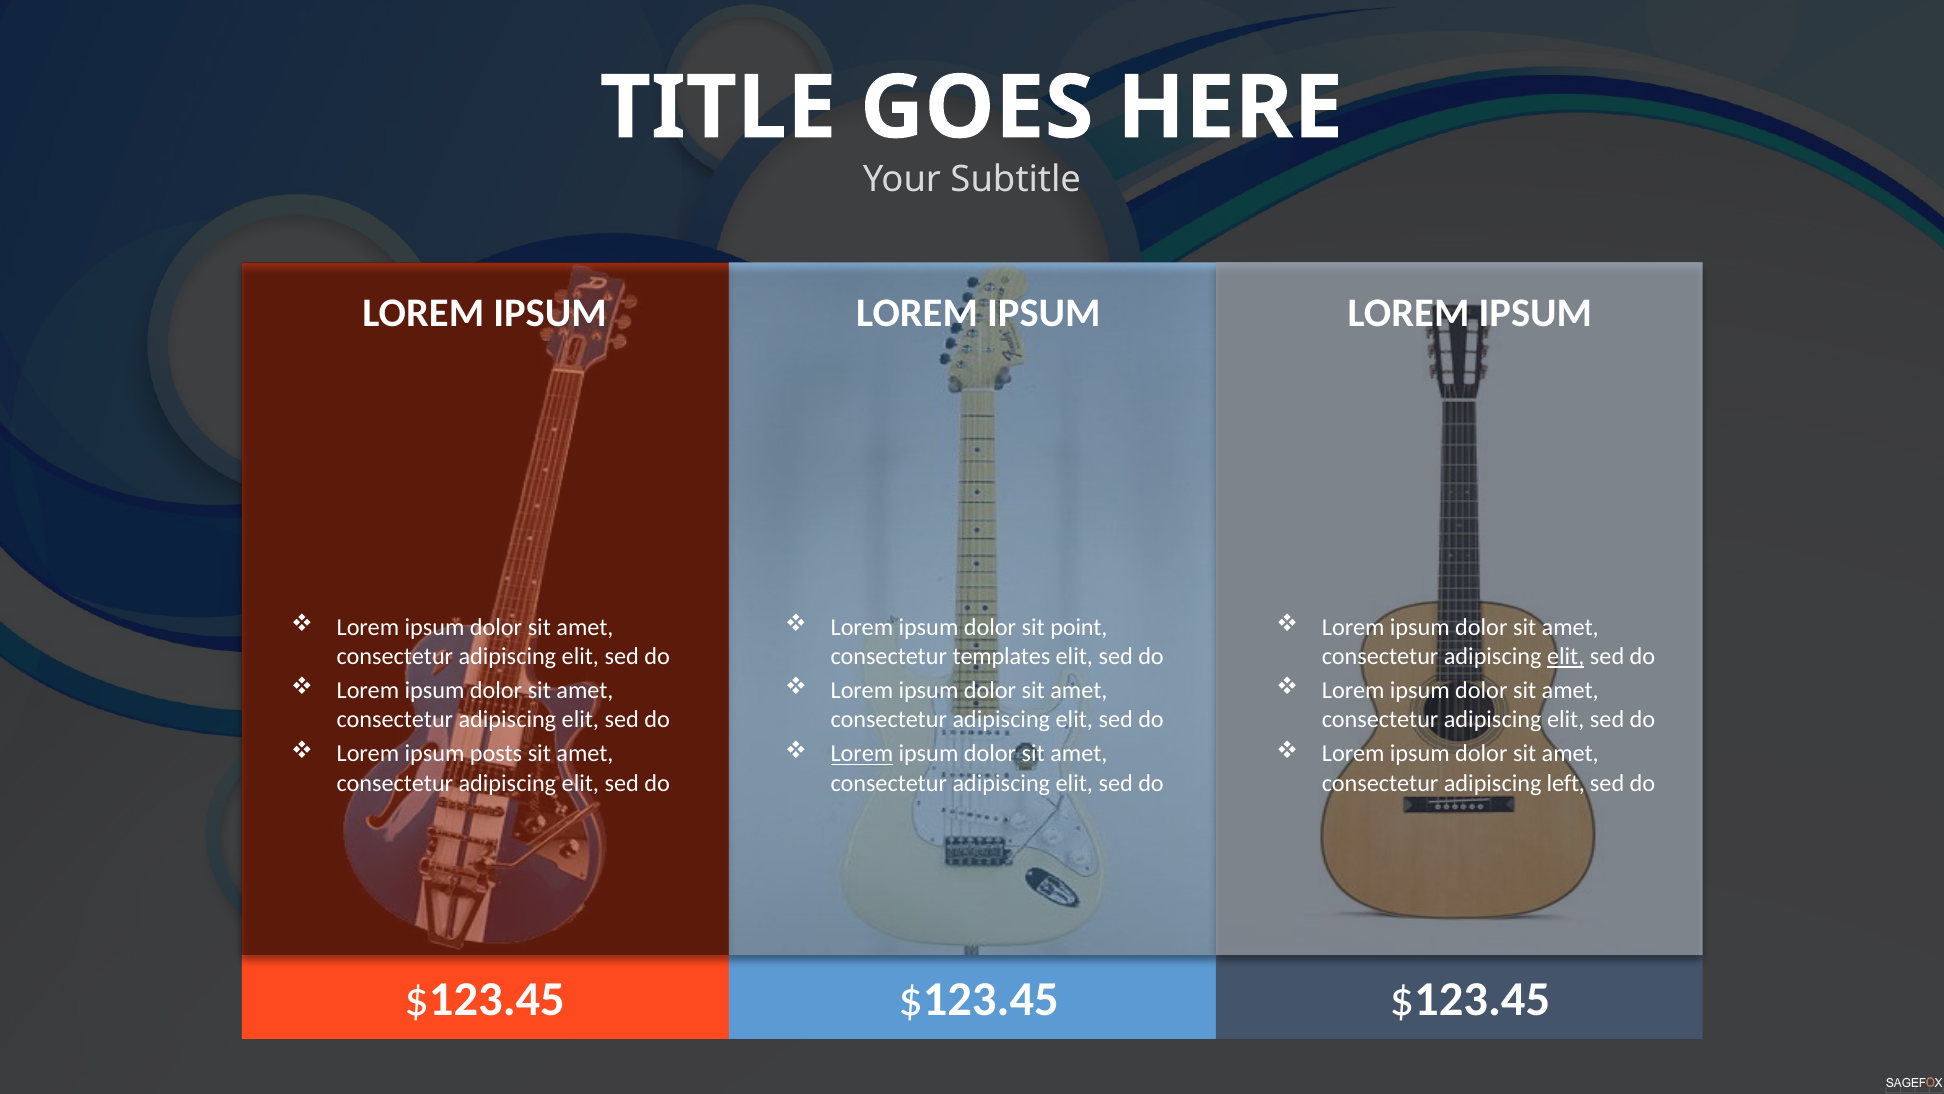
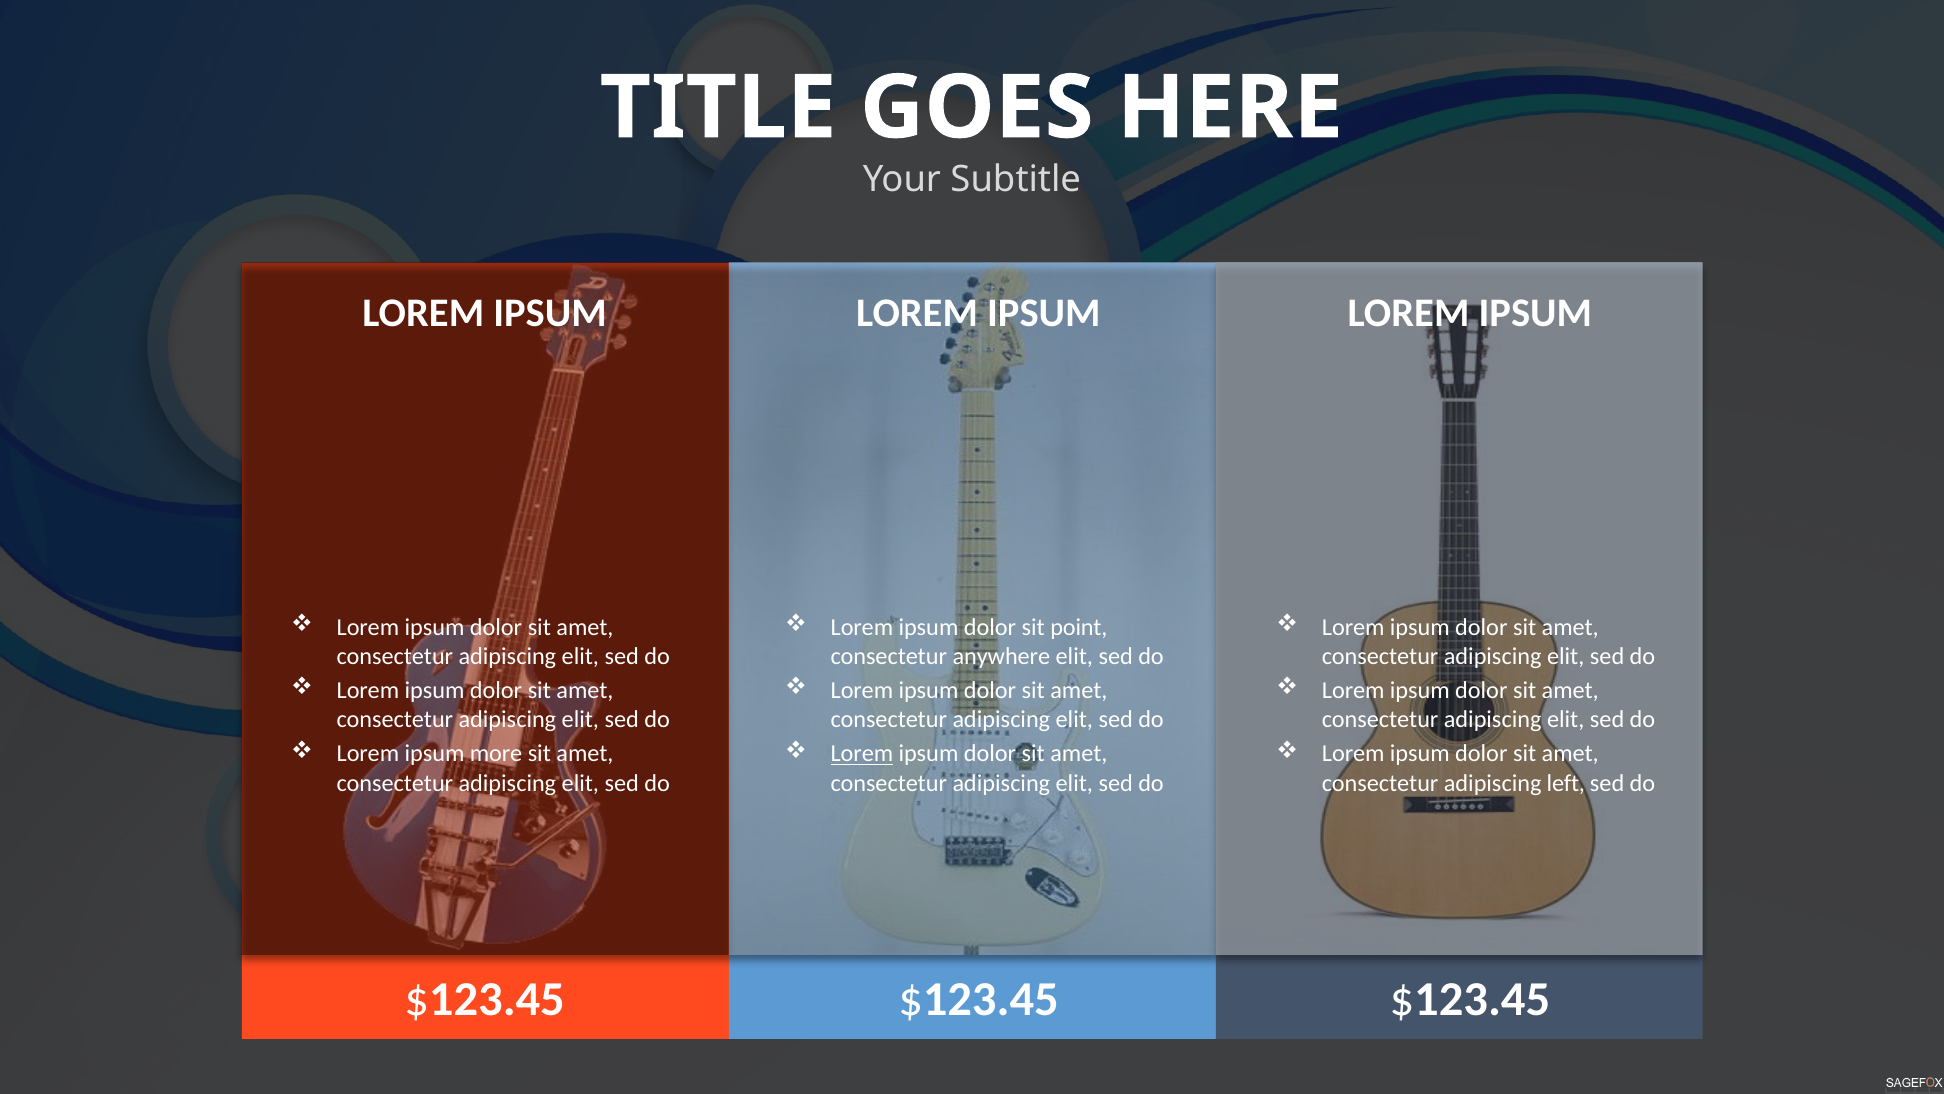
templates: templates -> anywhere
elit at (1566, 656) underline: present -> none
posts: posts -> more
